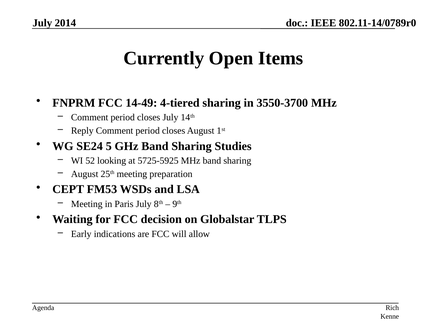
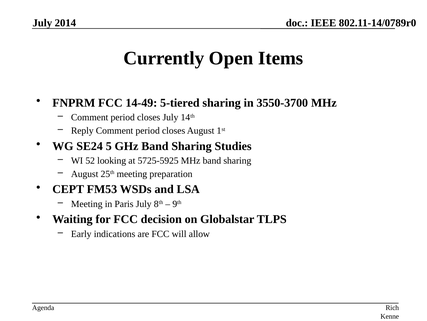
4-tiered: 4-tiered -> 5-tiered
